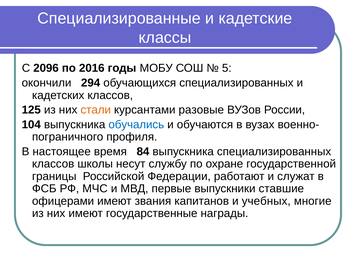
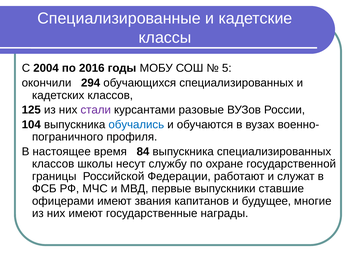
2096: 2096 -> 2004
стали colour: orange -> purple
учебных: учебных -> будущее
